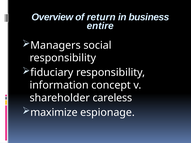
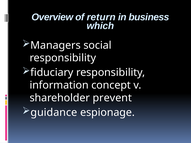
entire: entire -> which
careless: careless -> prevent
maximize: maximize -> guidance
